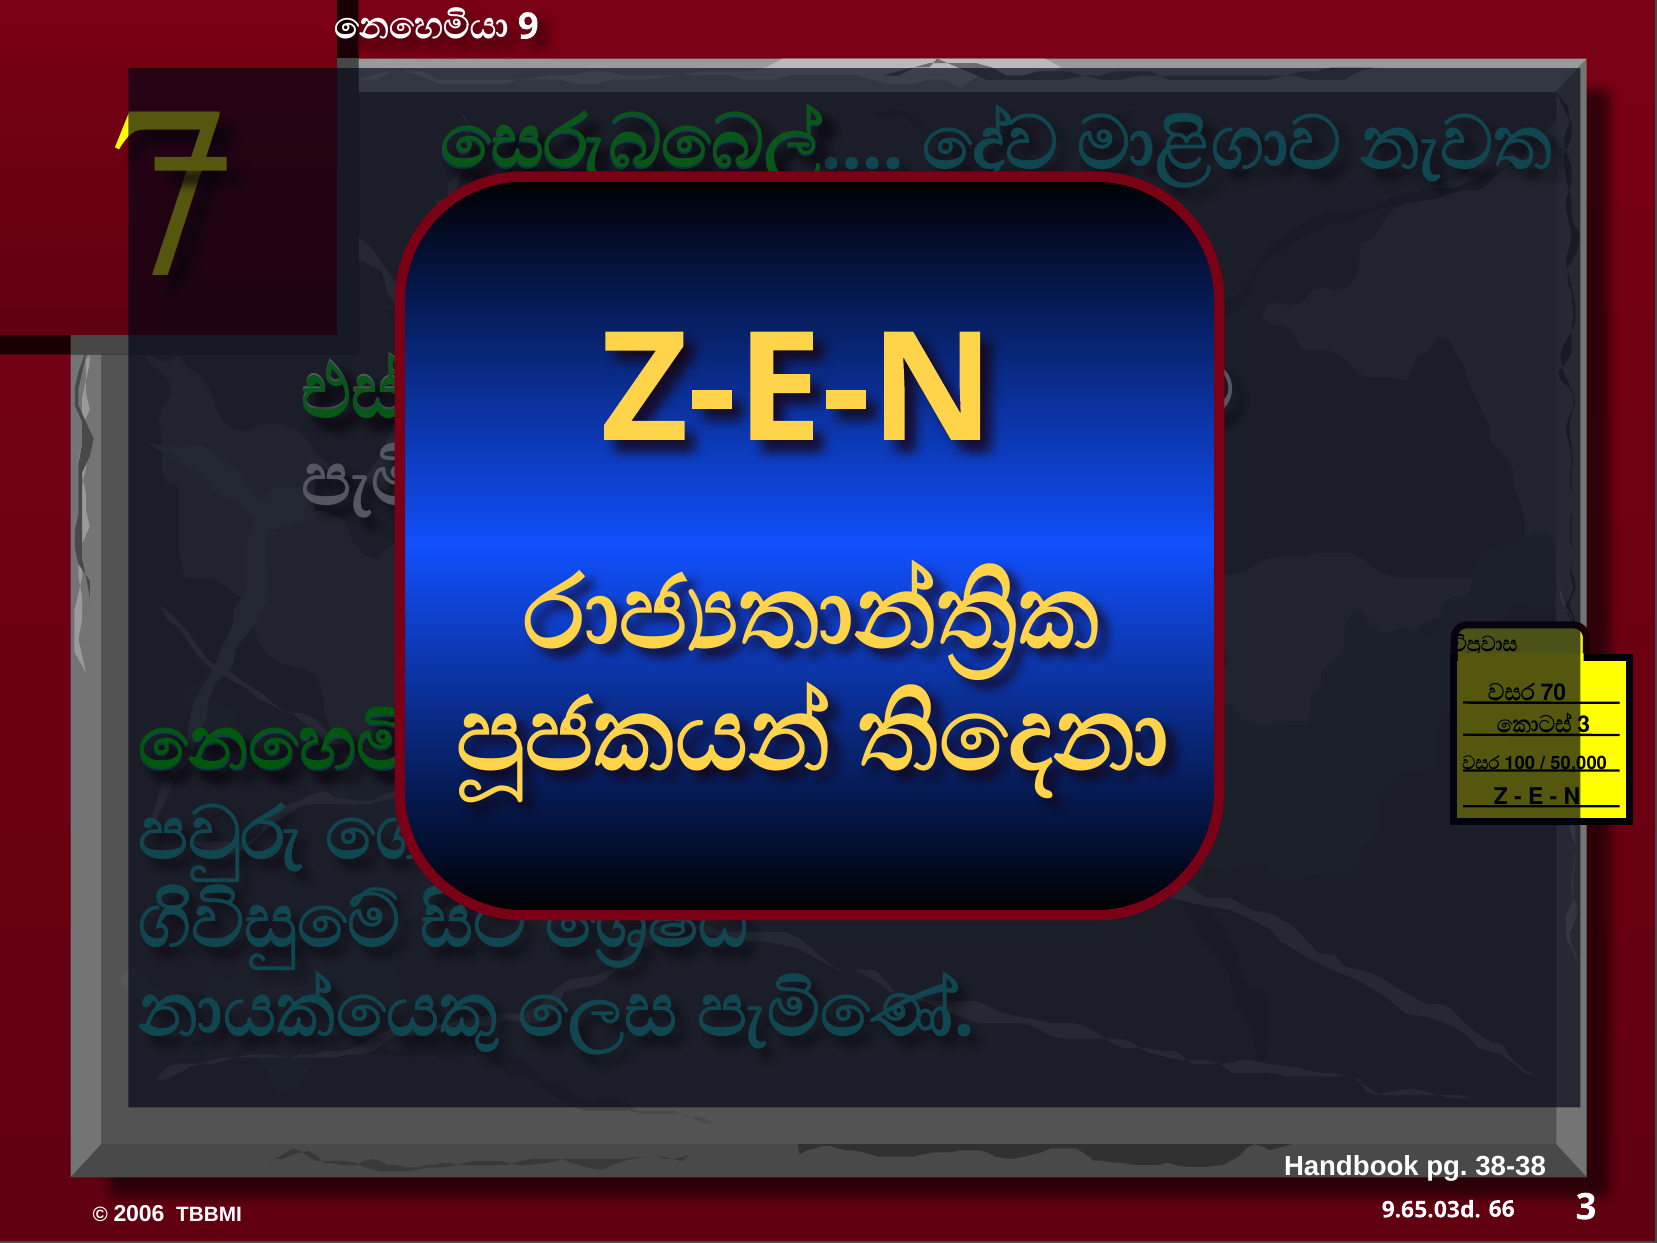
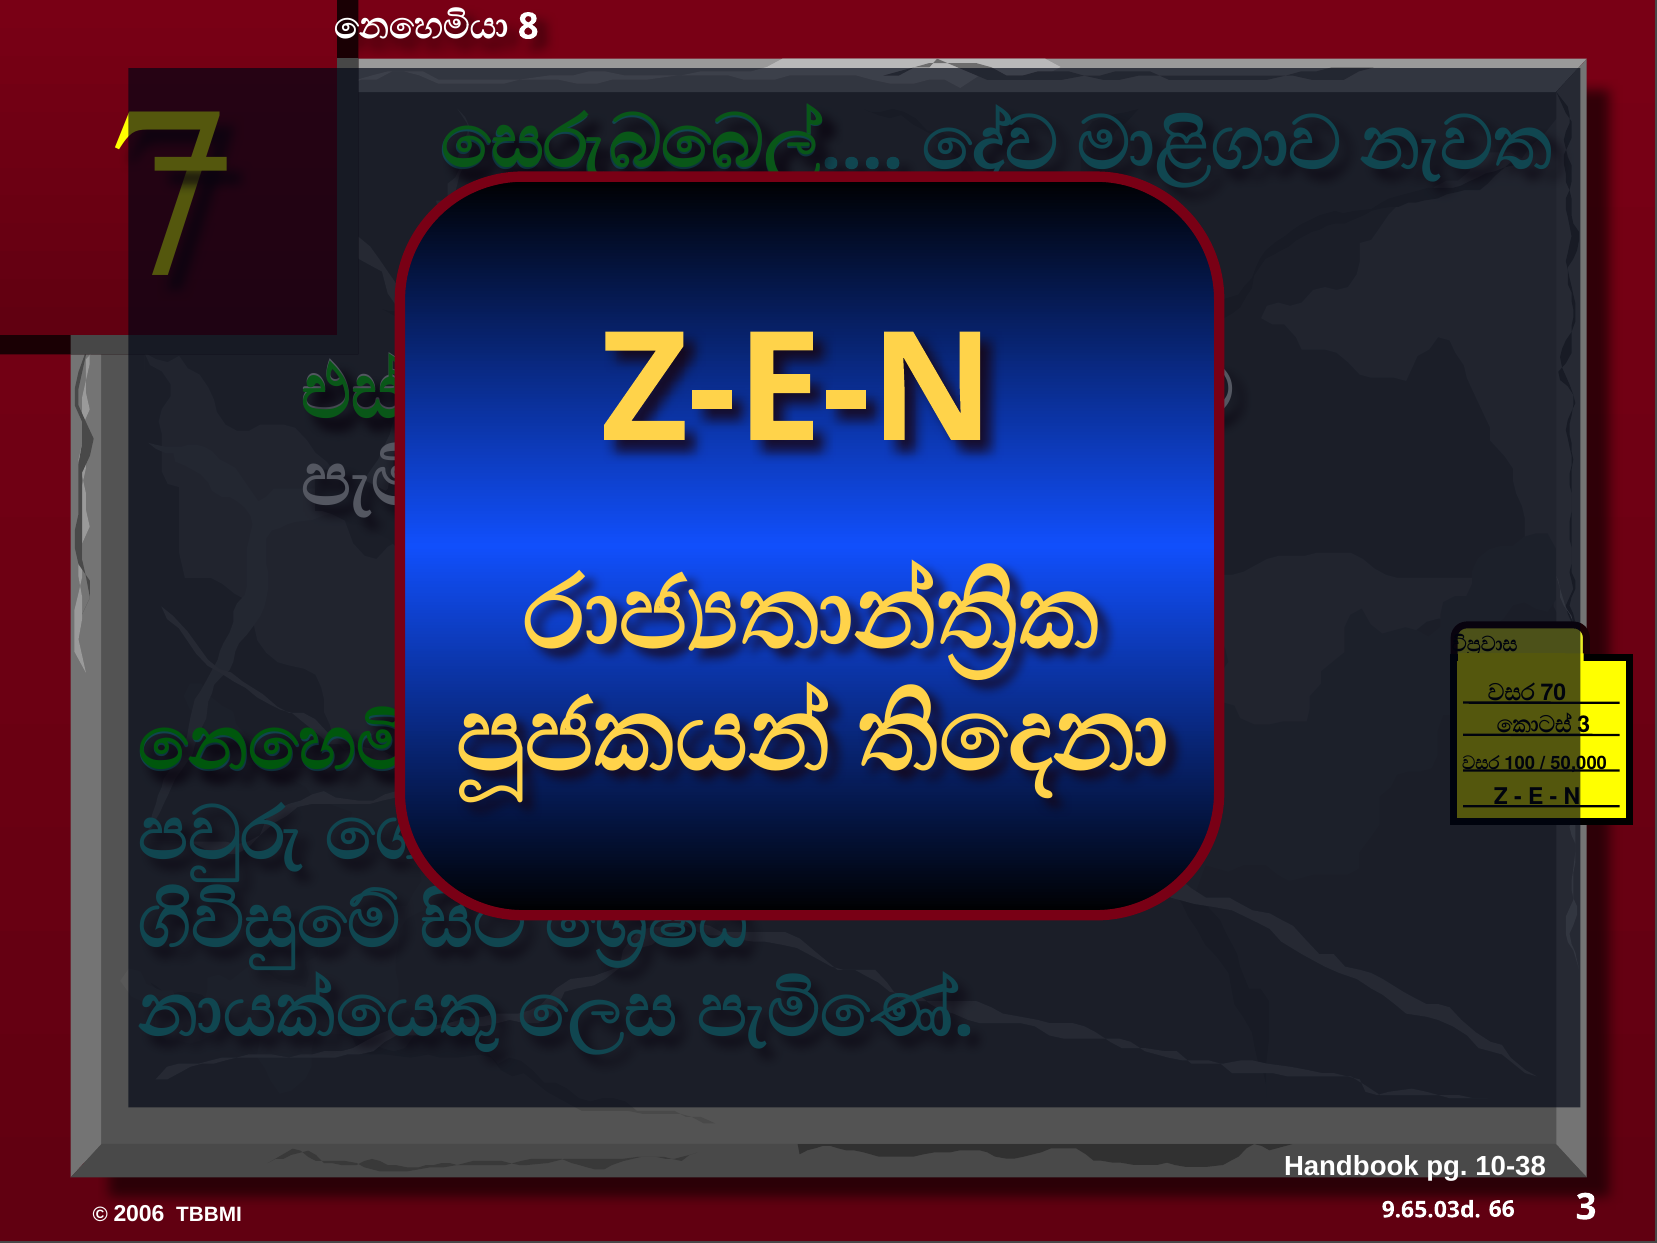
9: 9 -> 8
38-38: 38-38 -> 10-38
